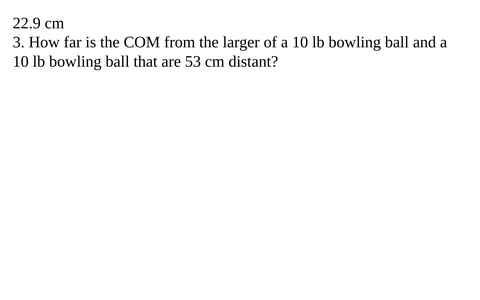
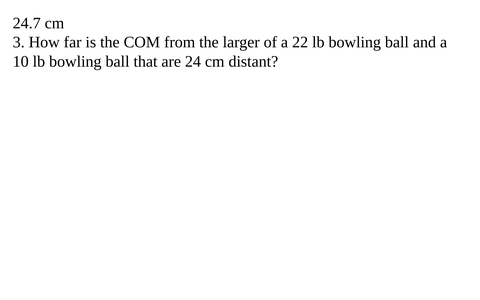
22.9: 22.9 -> 24.7
of a 10: 10 -> 22
53: 53 -> 24
